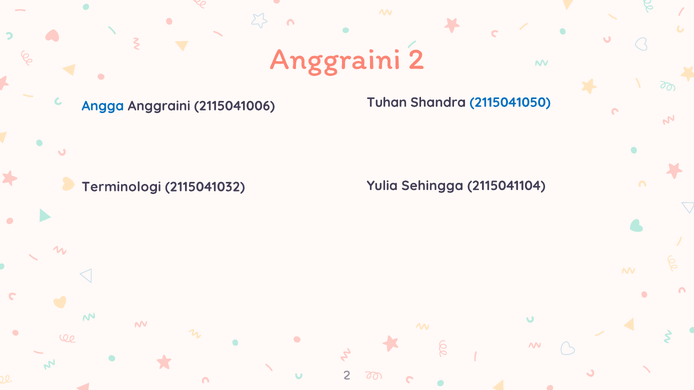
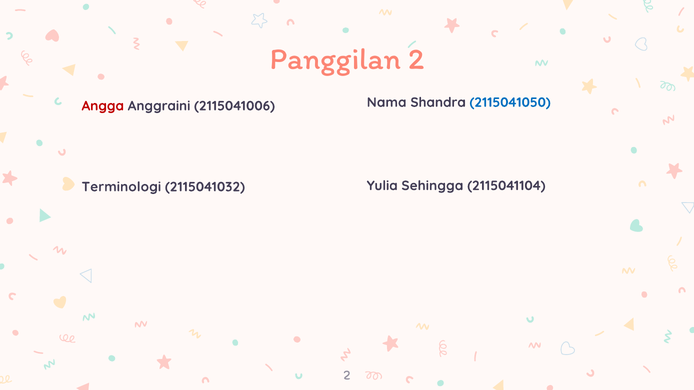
Anggraini at (335, 59): Anggraini -> Panggilan
Tuhan: Tuhan -> Nama
Angga colour: blue -> red
